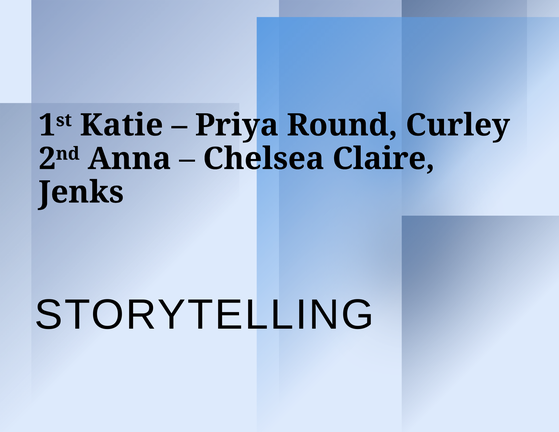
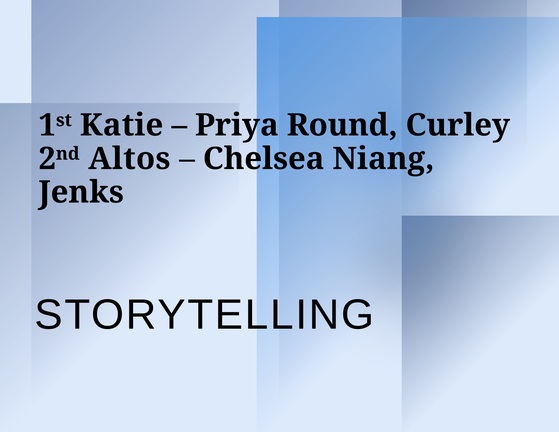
Anna: Anna -> Altos
Claire: Claire -> Niang
